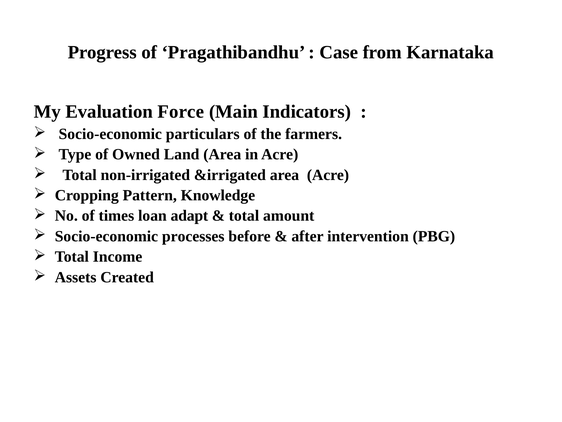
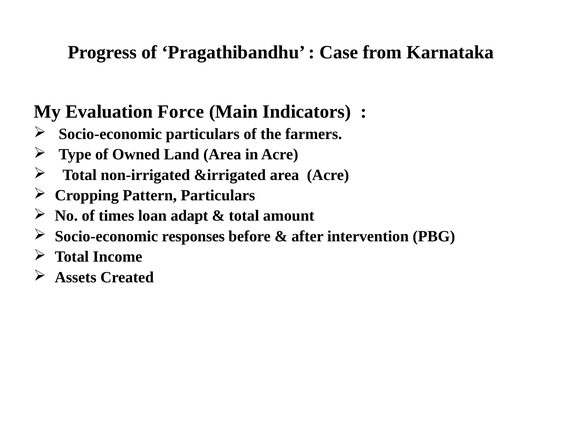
Pattern Knowledge: Knowledge -> Particulars
processes: processes -> responses
